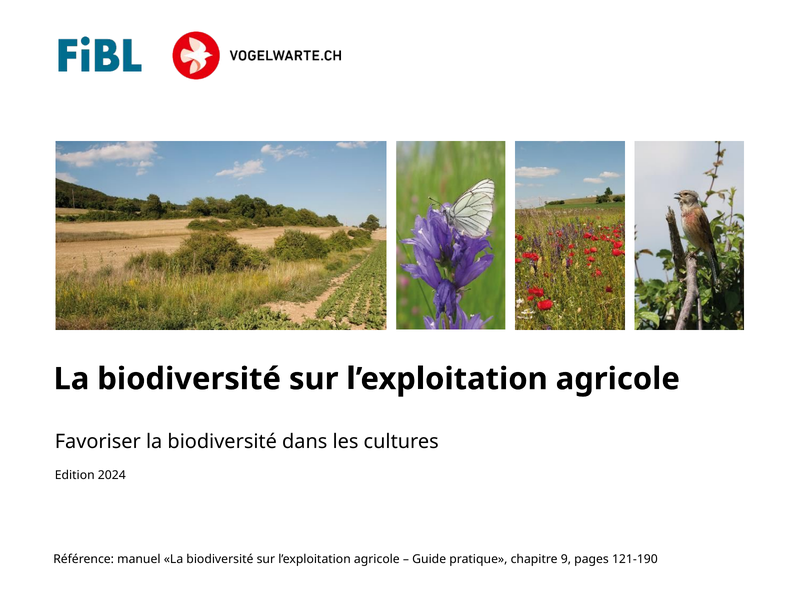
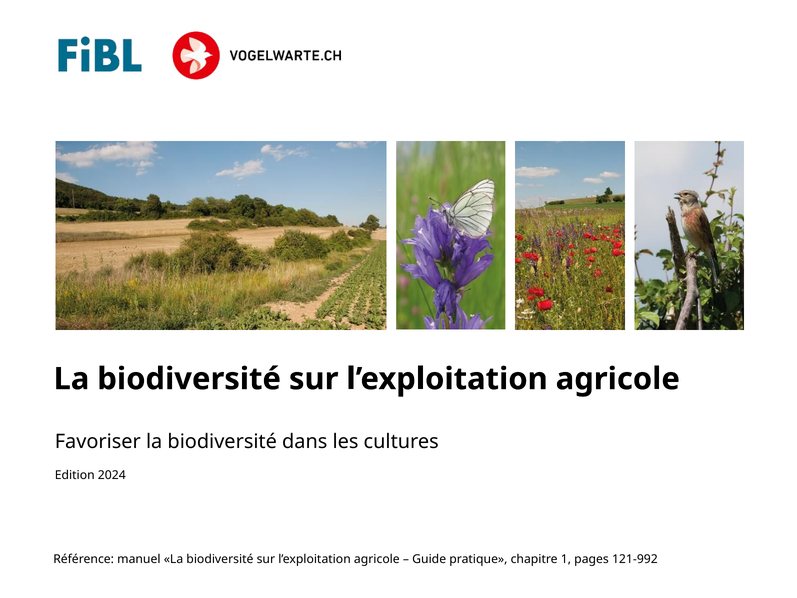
9: 9 -> 1
121-190: 121-190 -> 121-992
